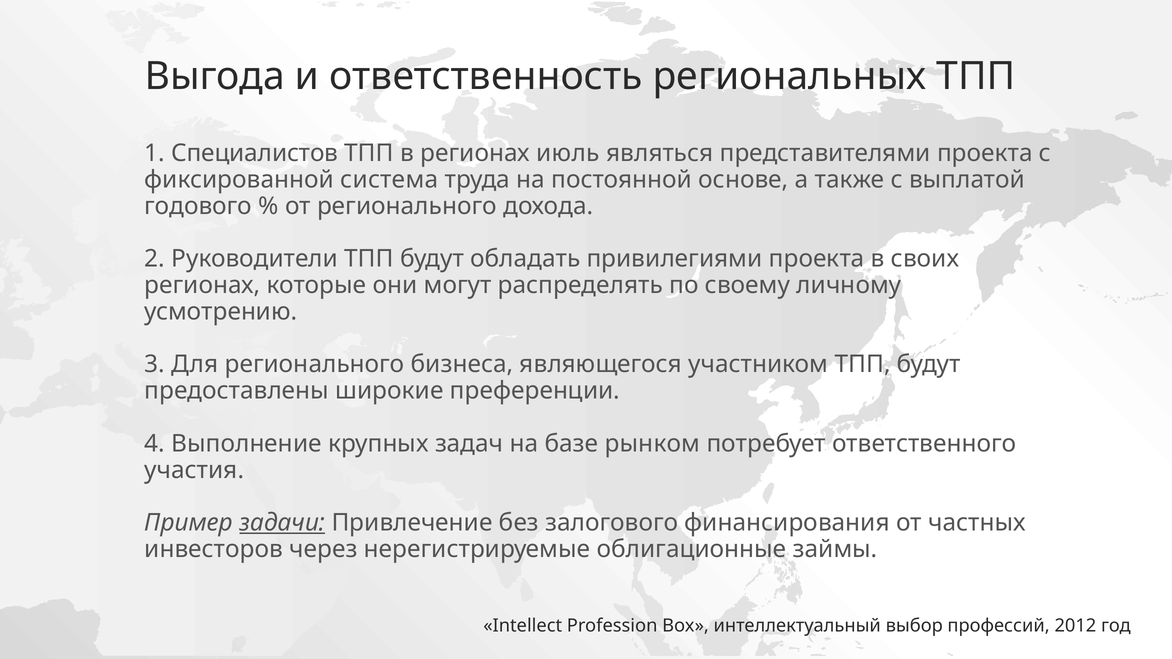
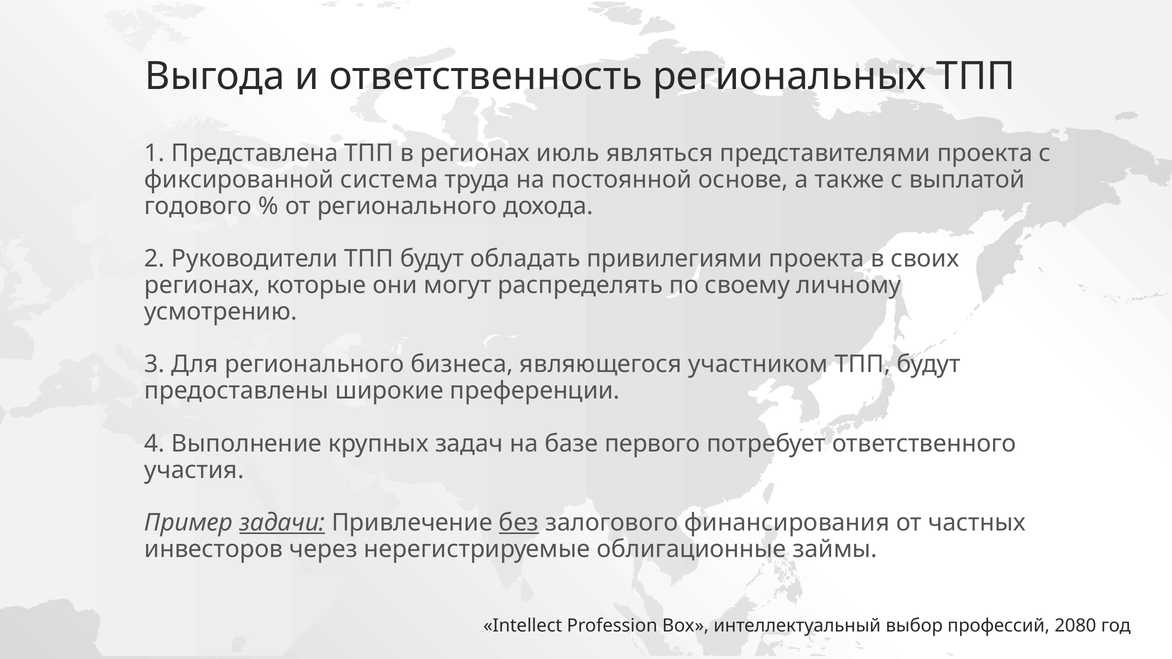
Специалистов: Специалистов -> Представлена
рынком: рынком -> первого
без underline: none -> present
2012: 2012 -> 2080
